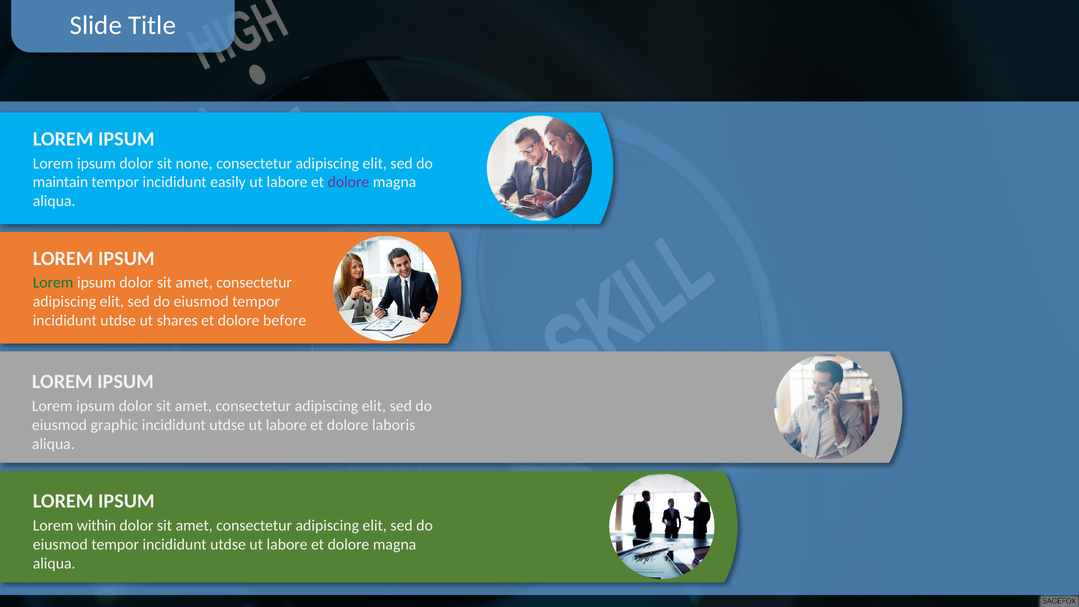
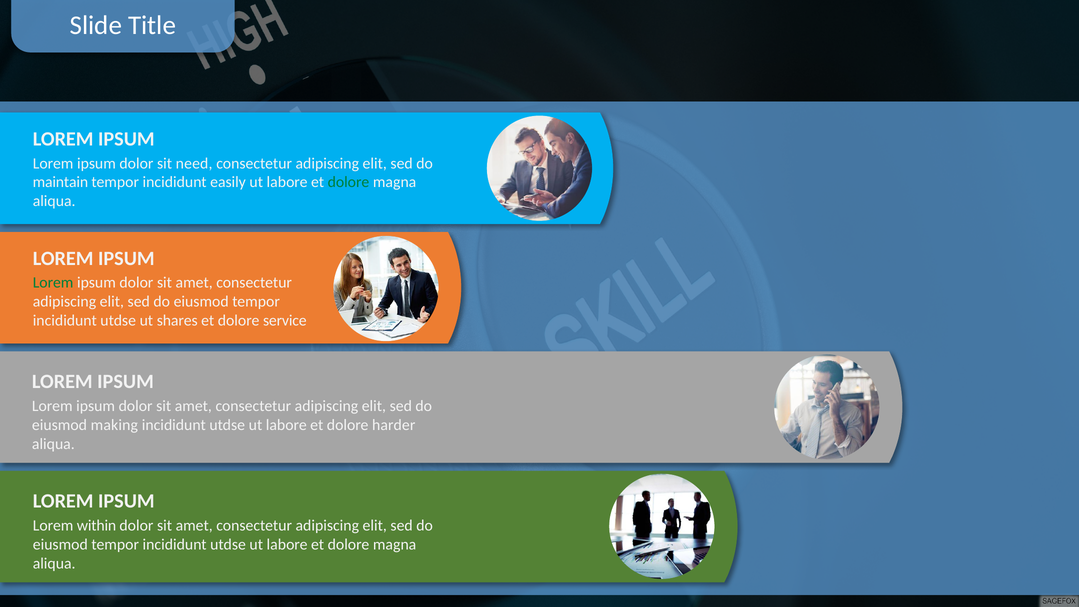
none: none -> need
dolore at (348, 182) colour: purple -> green
before: before -> service
graphic: graphic -> making
laboris: laboris -> harder
